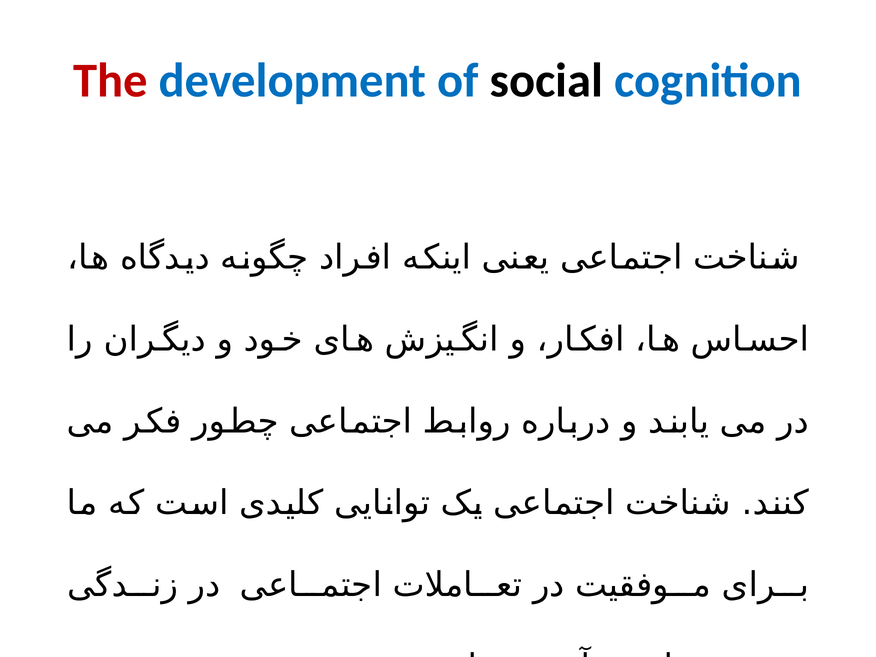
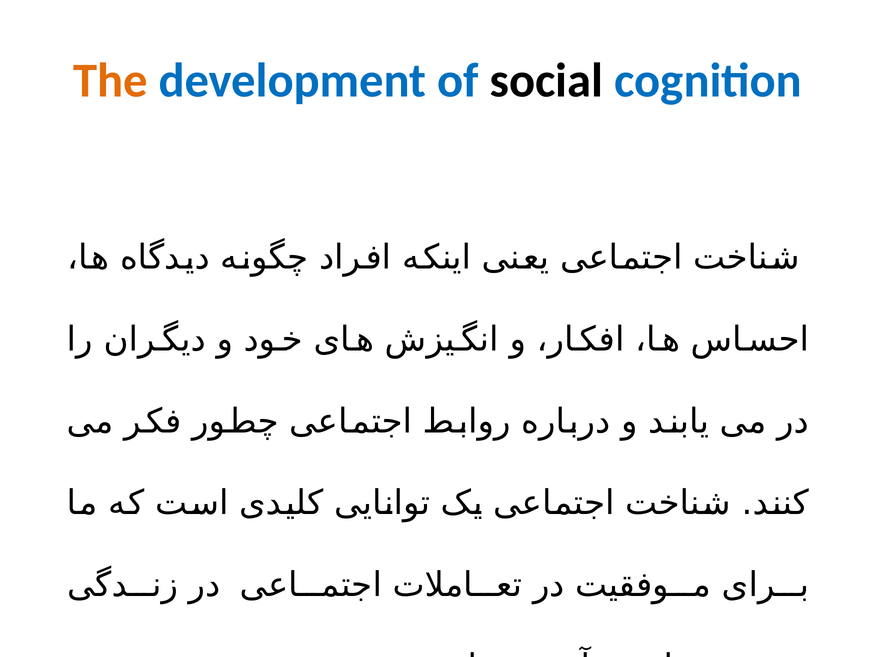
The colour: red -> orange
